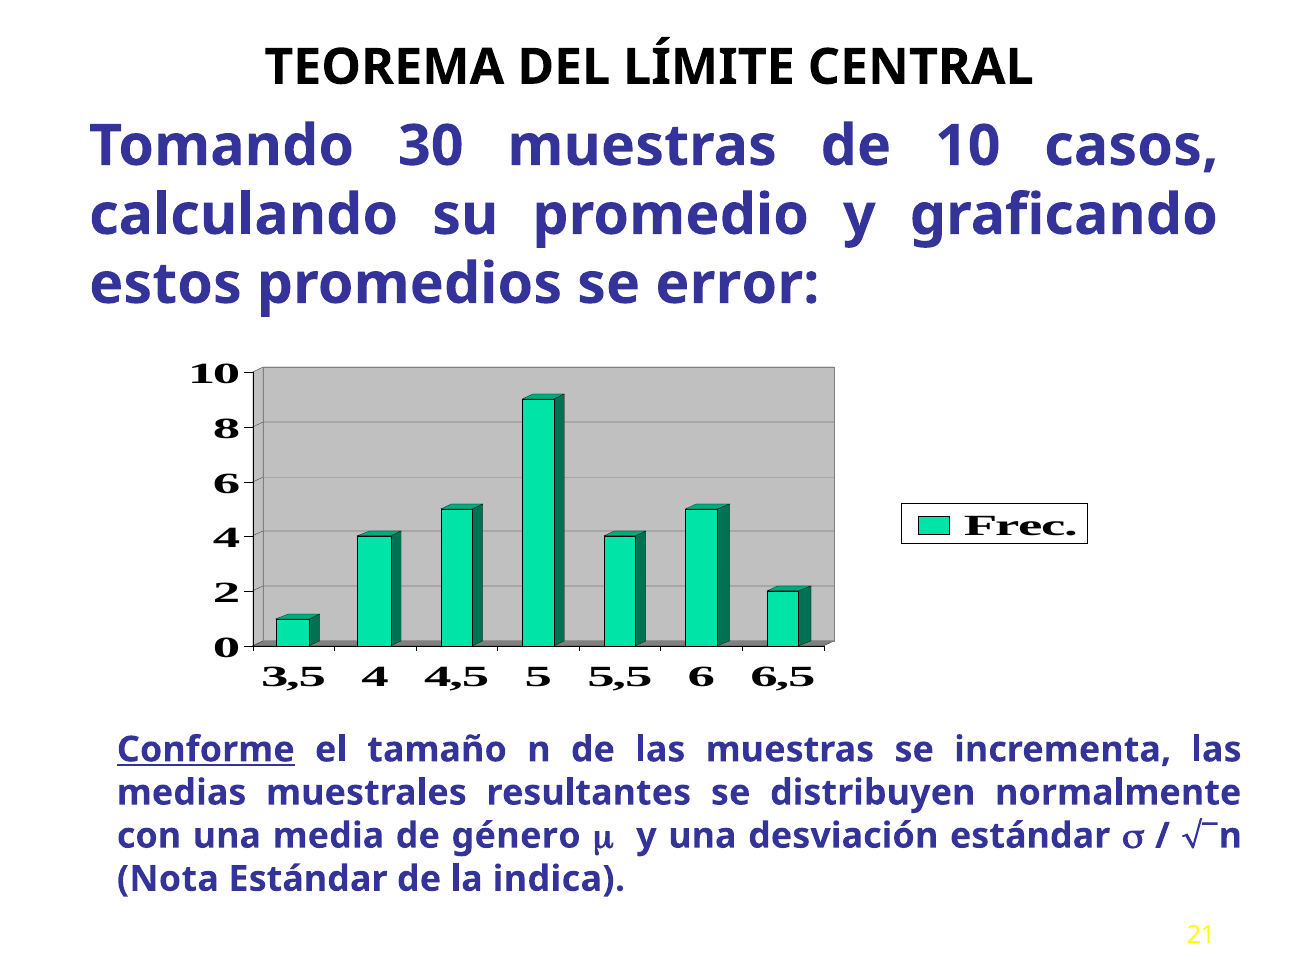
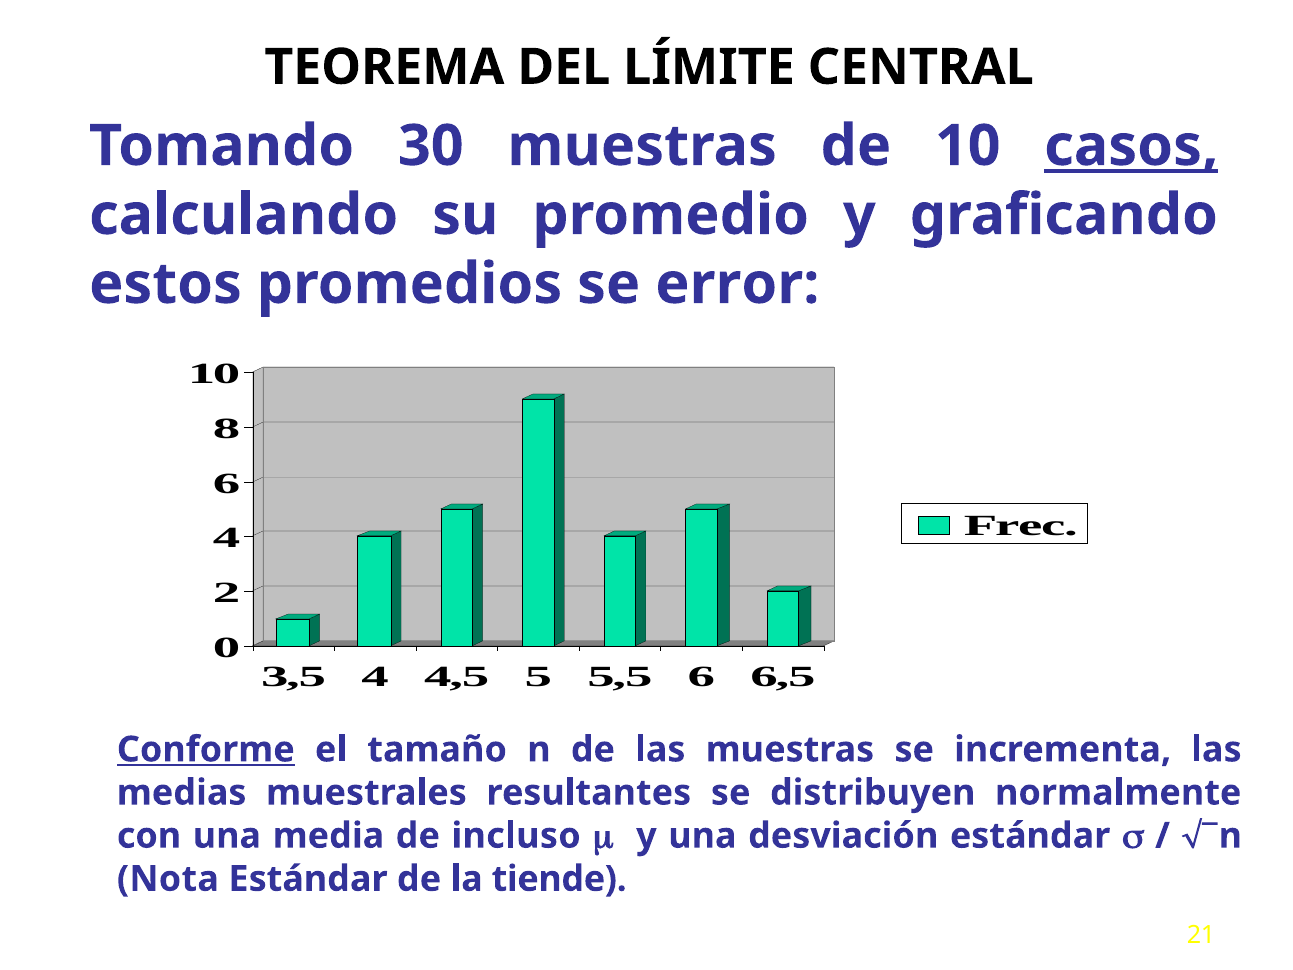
casos underline: none -> present
género: género -> incluso
indica: indica -> tiende
